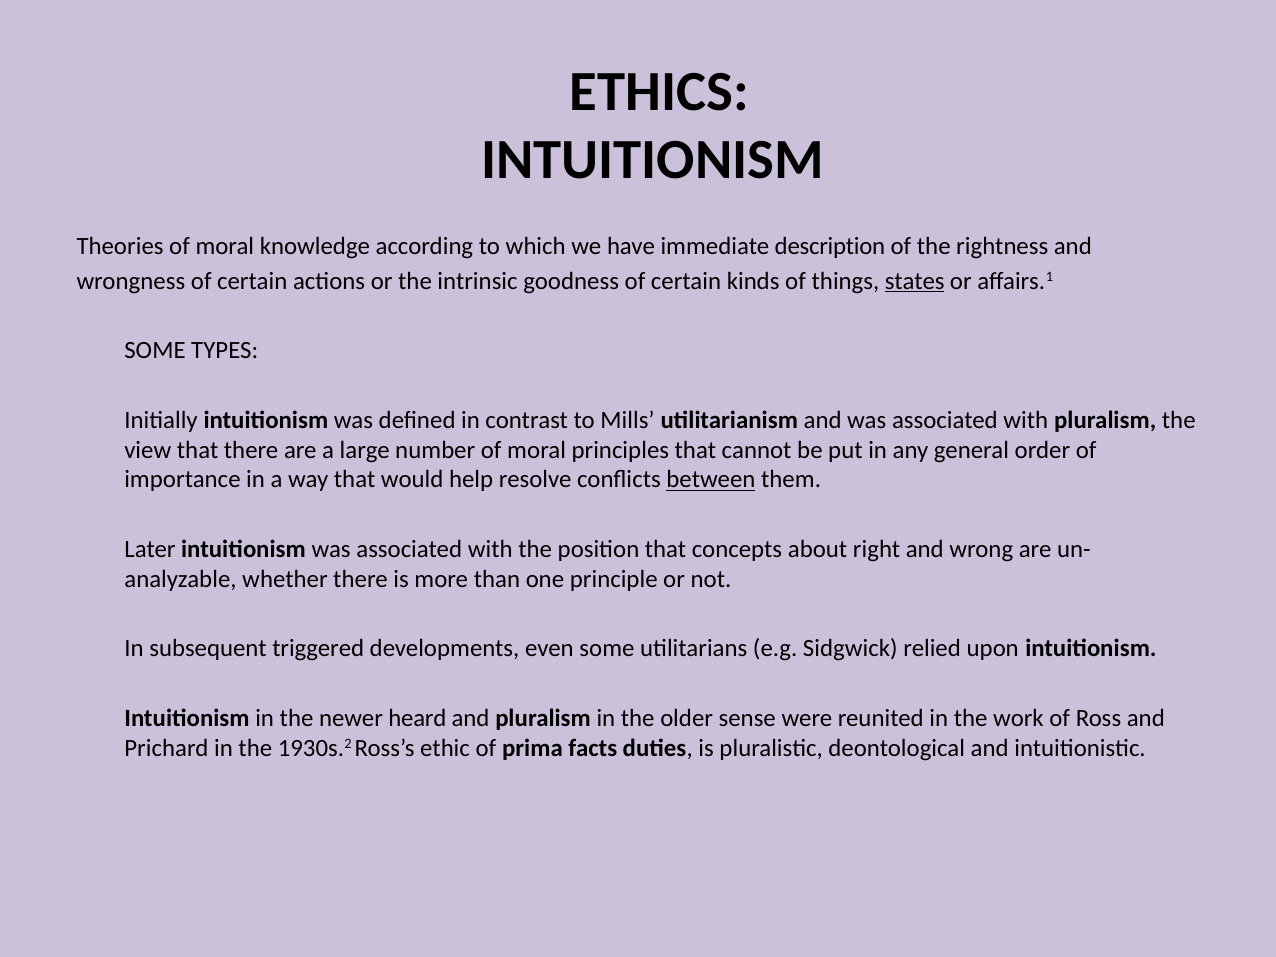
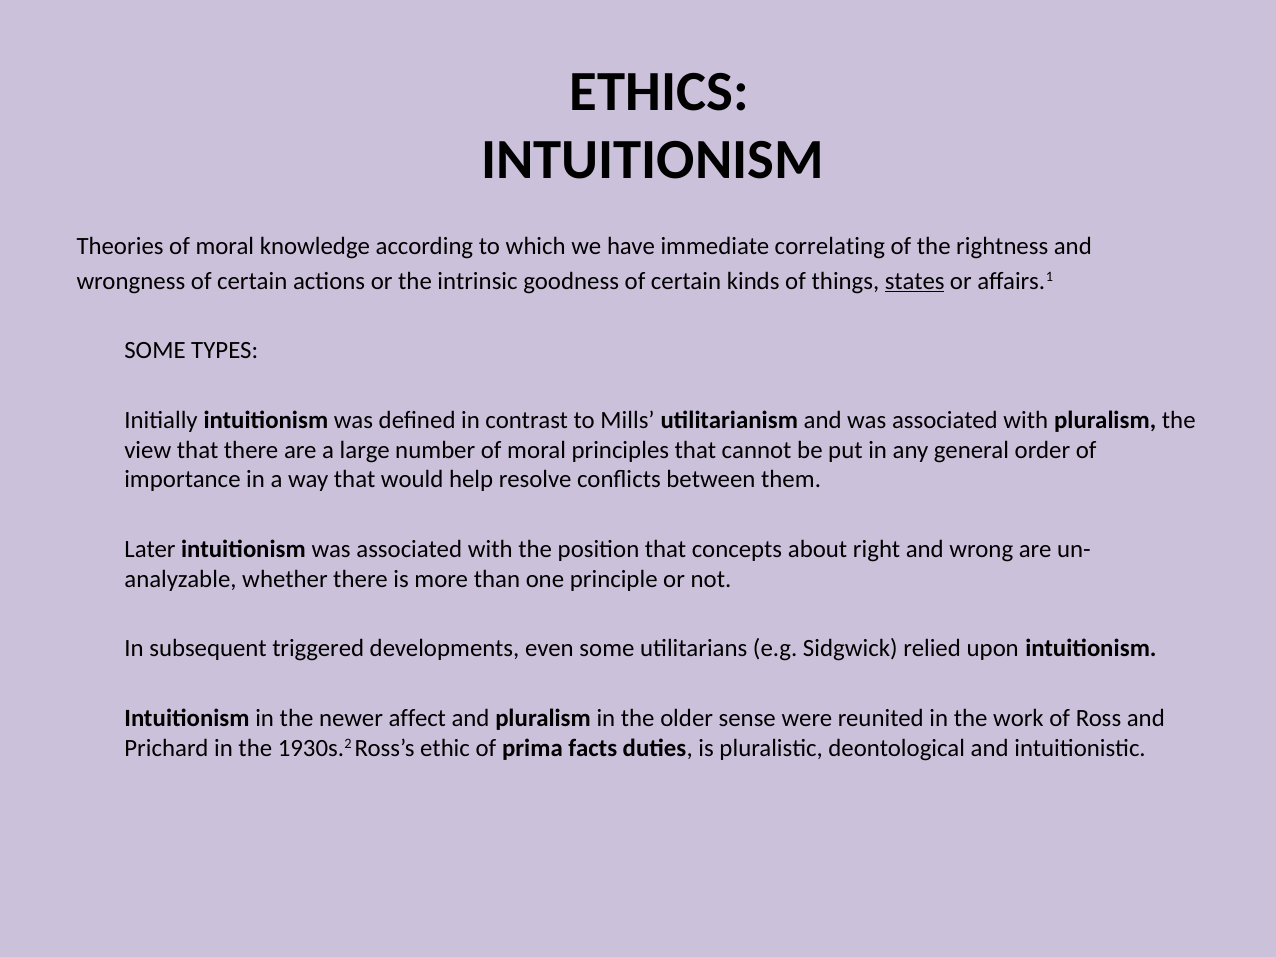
description: description -> correlating
between underline: present -> none
heard: heard -> affect
